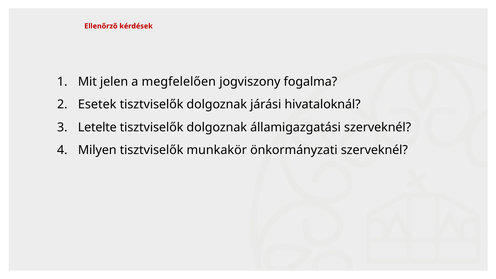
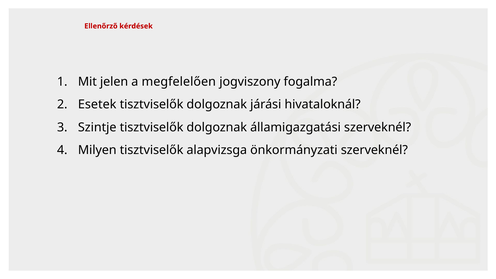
Letelte: Letelte -> Szintje
munkakör: munkakör -> alapvizsga
